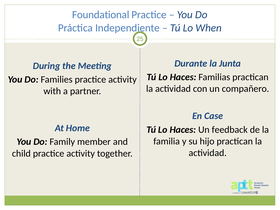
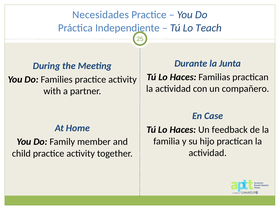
Foundational: Foundational -> Necesidades
When: When -> Teach
